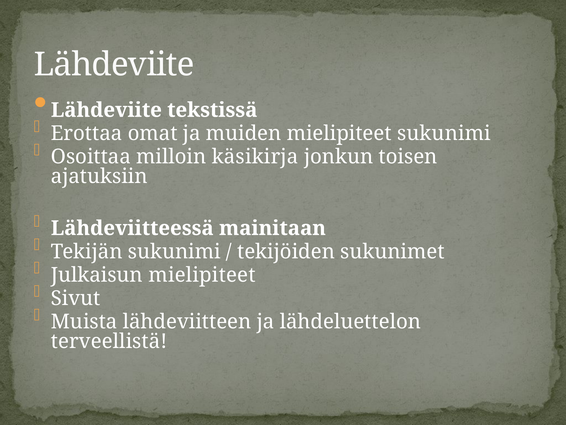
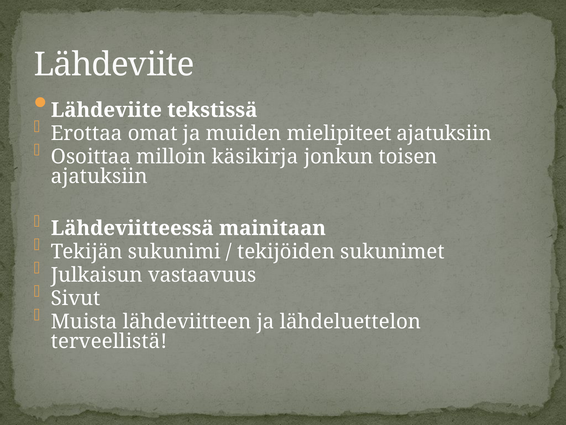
mielipiteet sukunimi: sukunimi -> ajatuksiin
Julkaisun mielipiteet: mielipiteet -> vastaavuus
